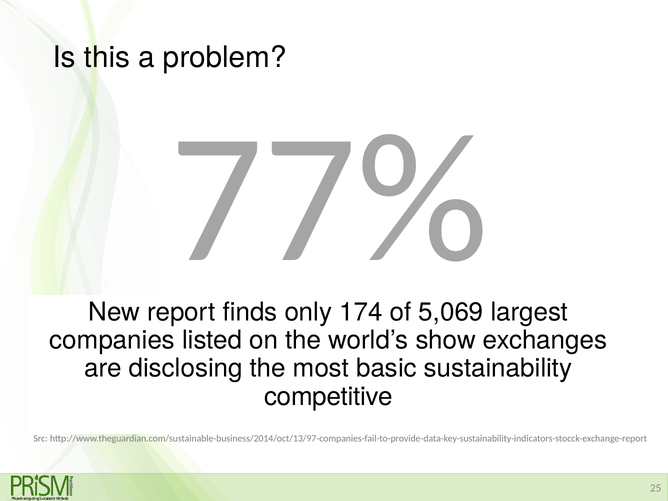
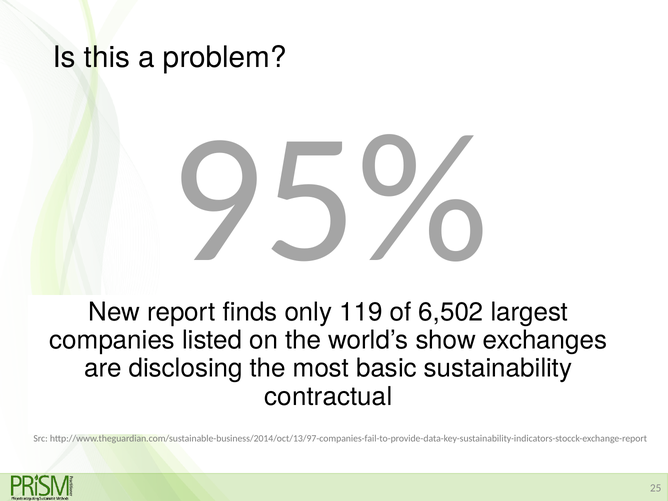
77%: 77% -> 95%
174: 174 -> 119
5,069: 5,069 -> 6,502
competitive: competitive -> contractual
